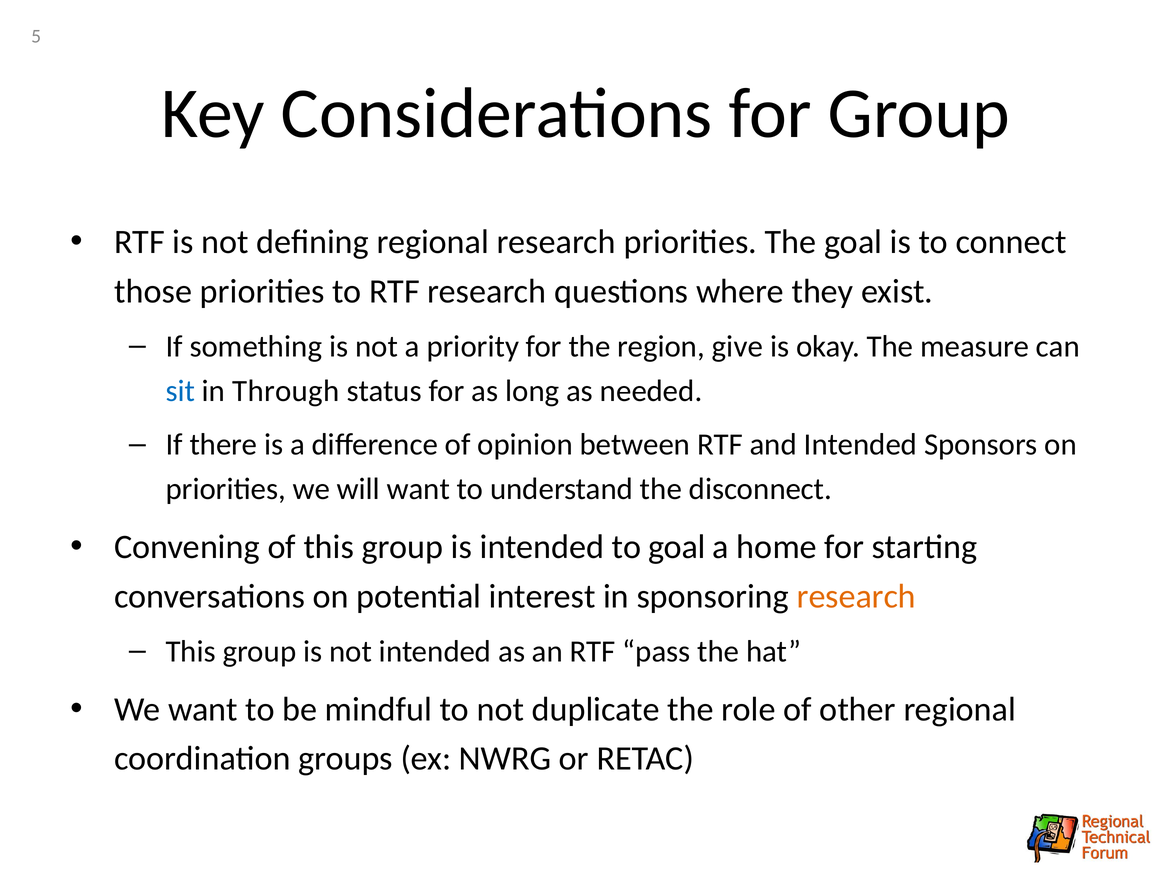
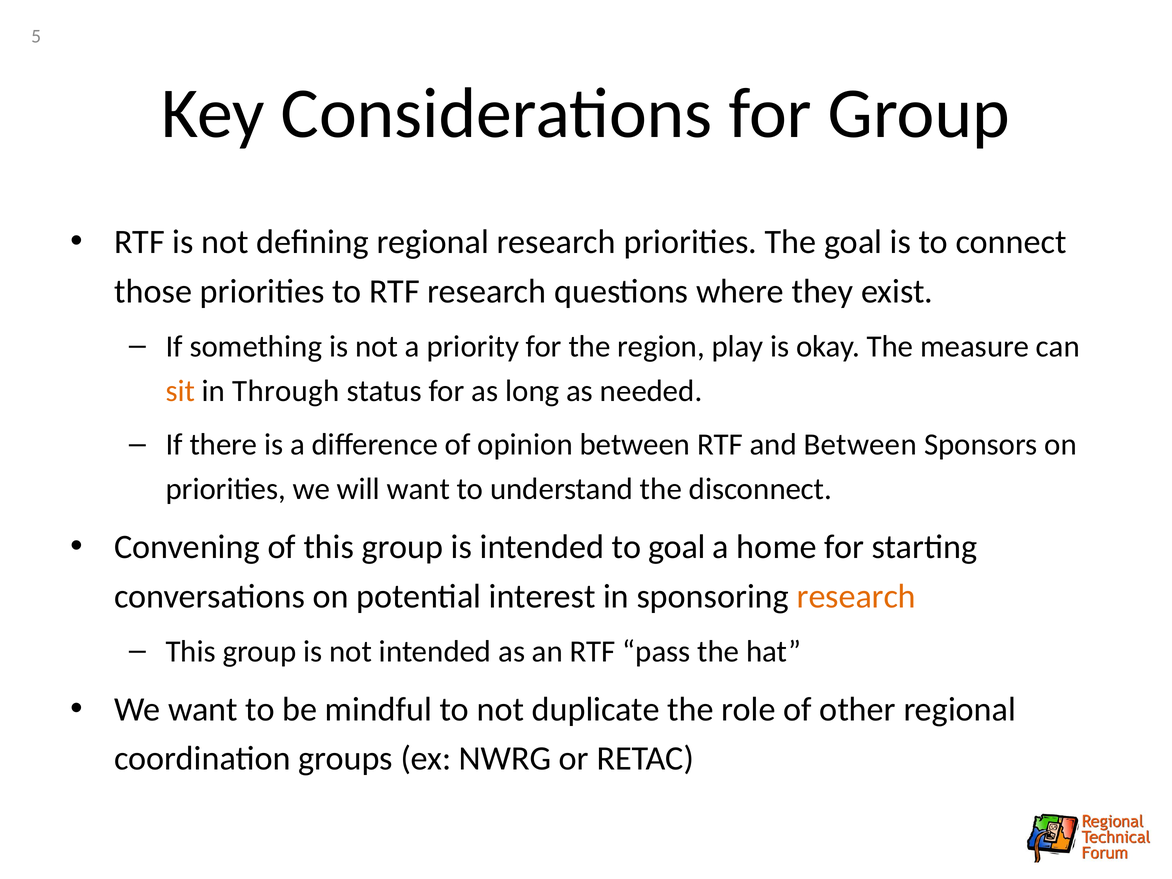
give: give -> play
sit colour: blue -> orange
and Intended: Intended -> Between
